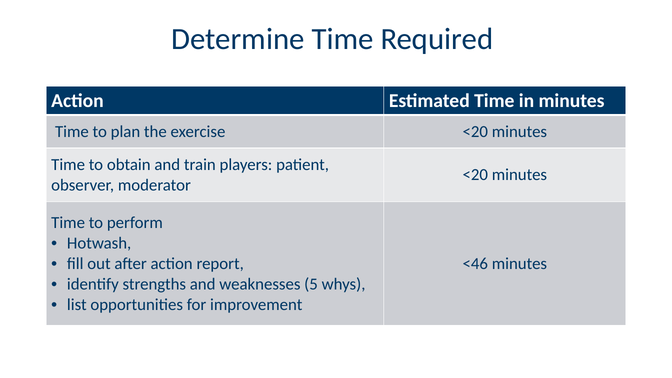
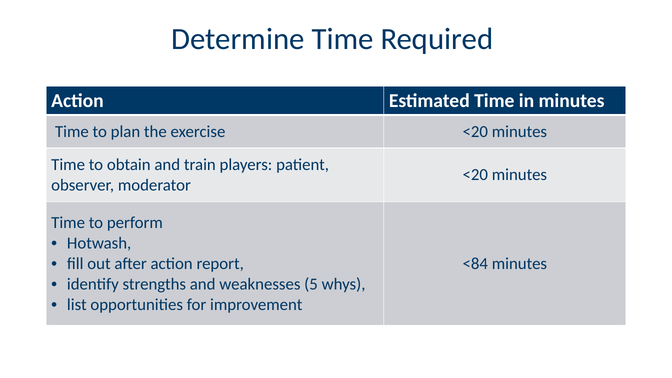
<46: <46 -> <84
